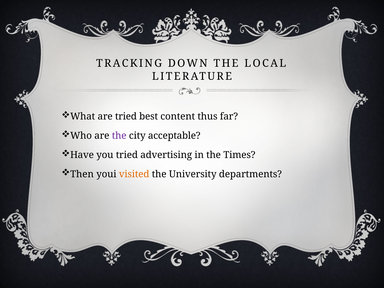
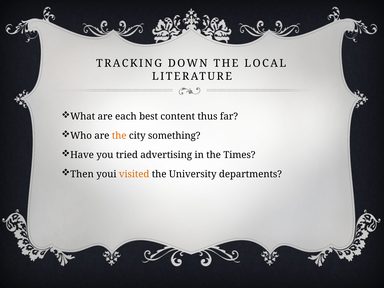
are tried: tried -> each
the at (119, 136) colour: purple -> orange
acceptable: acceptable -> something
